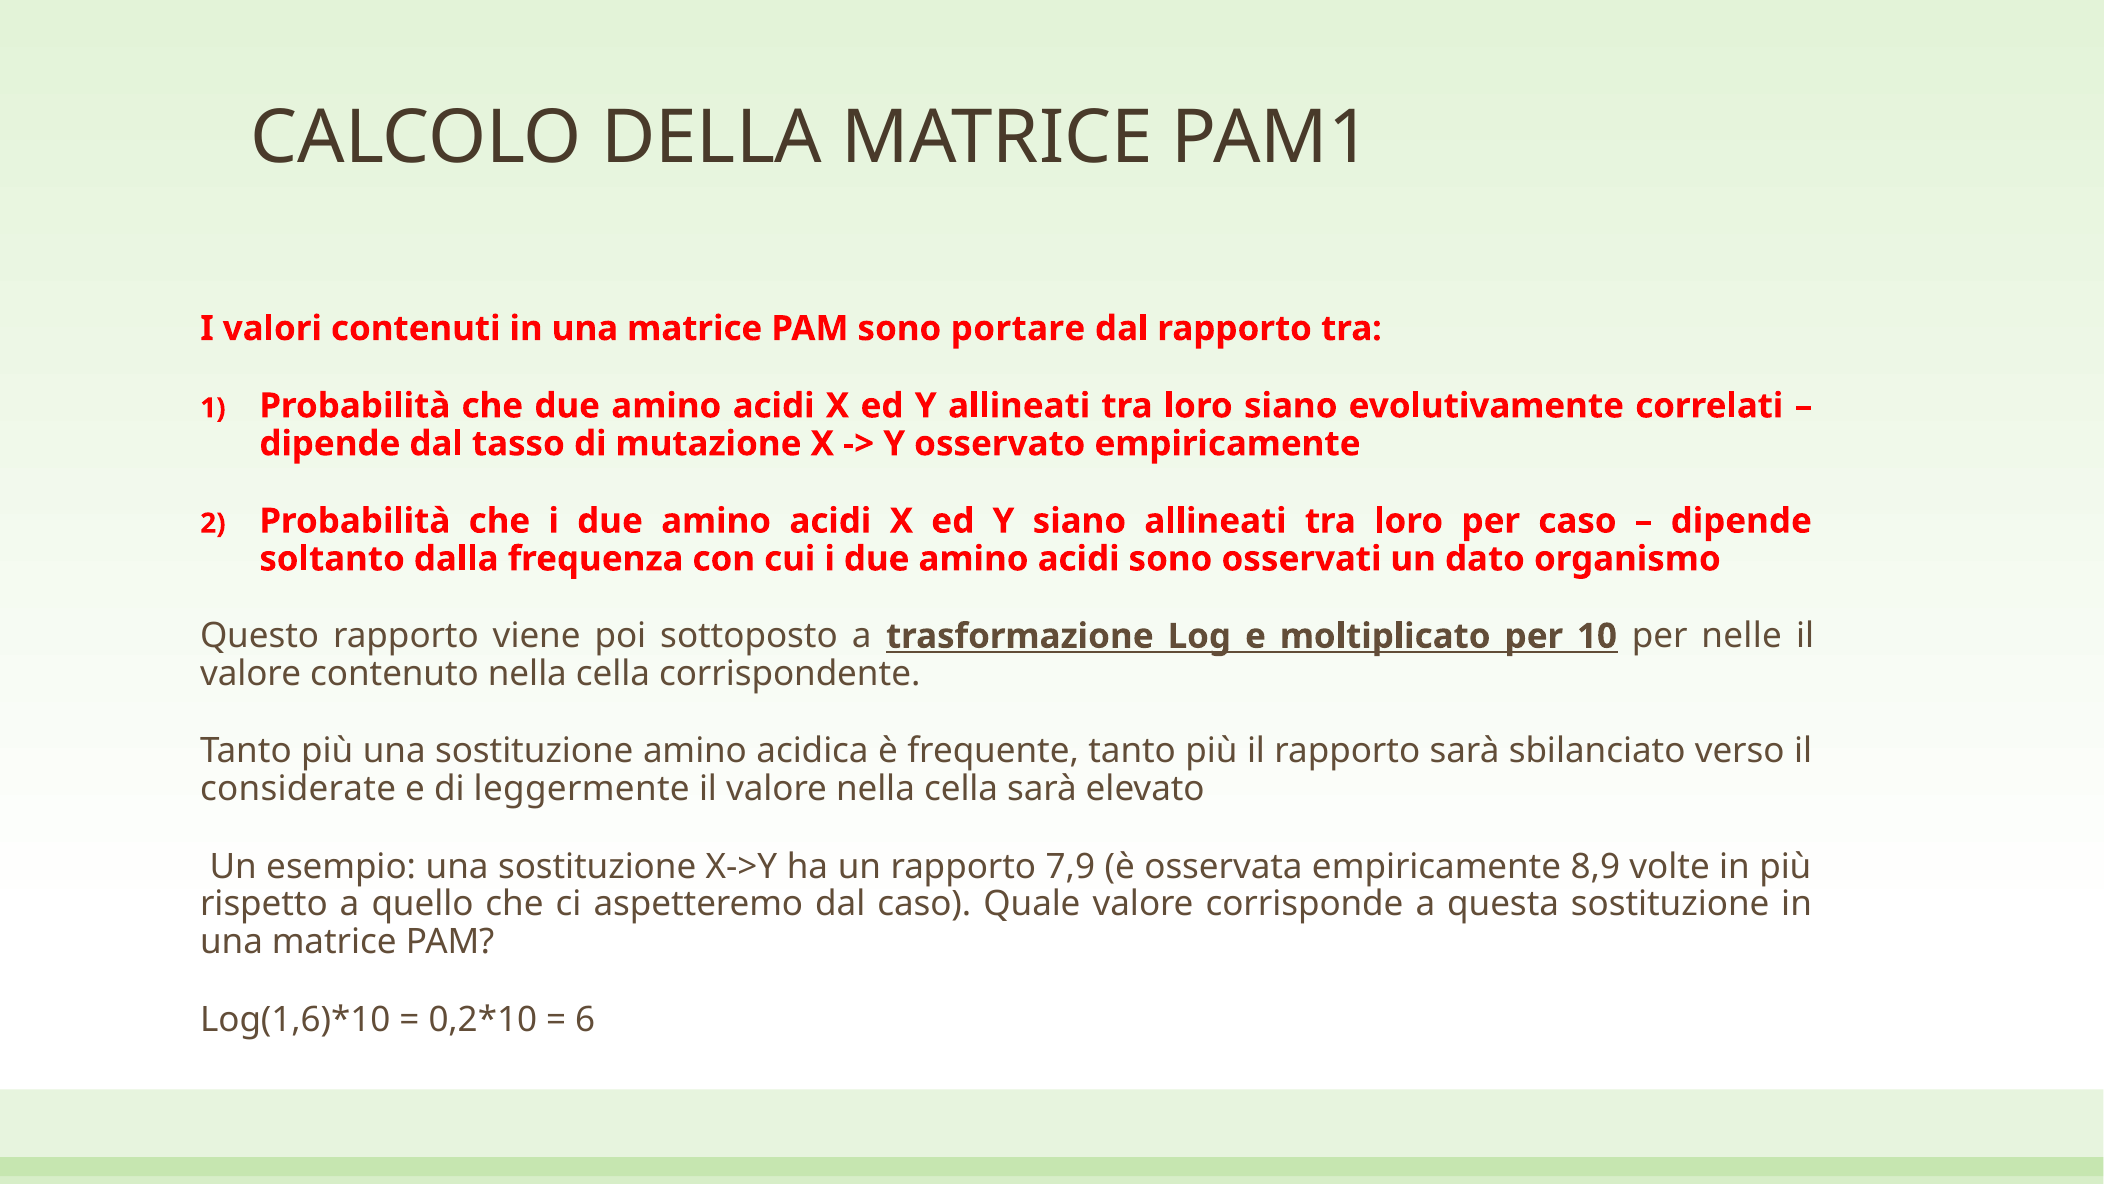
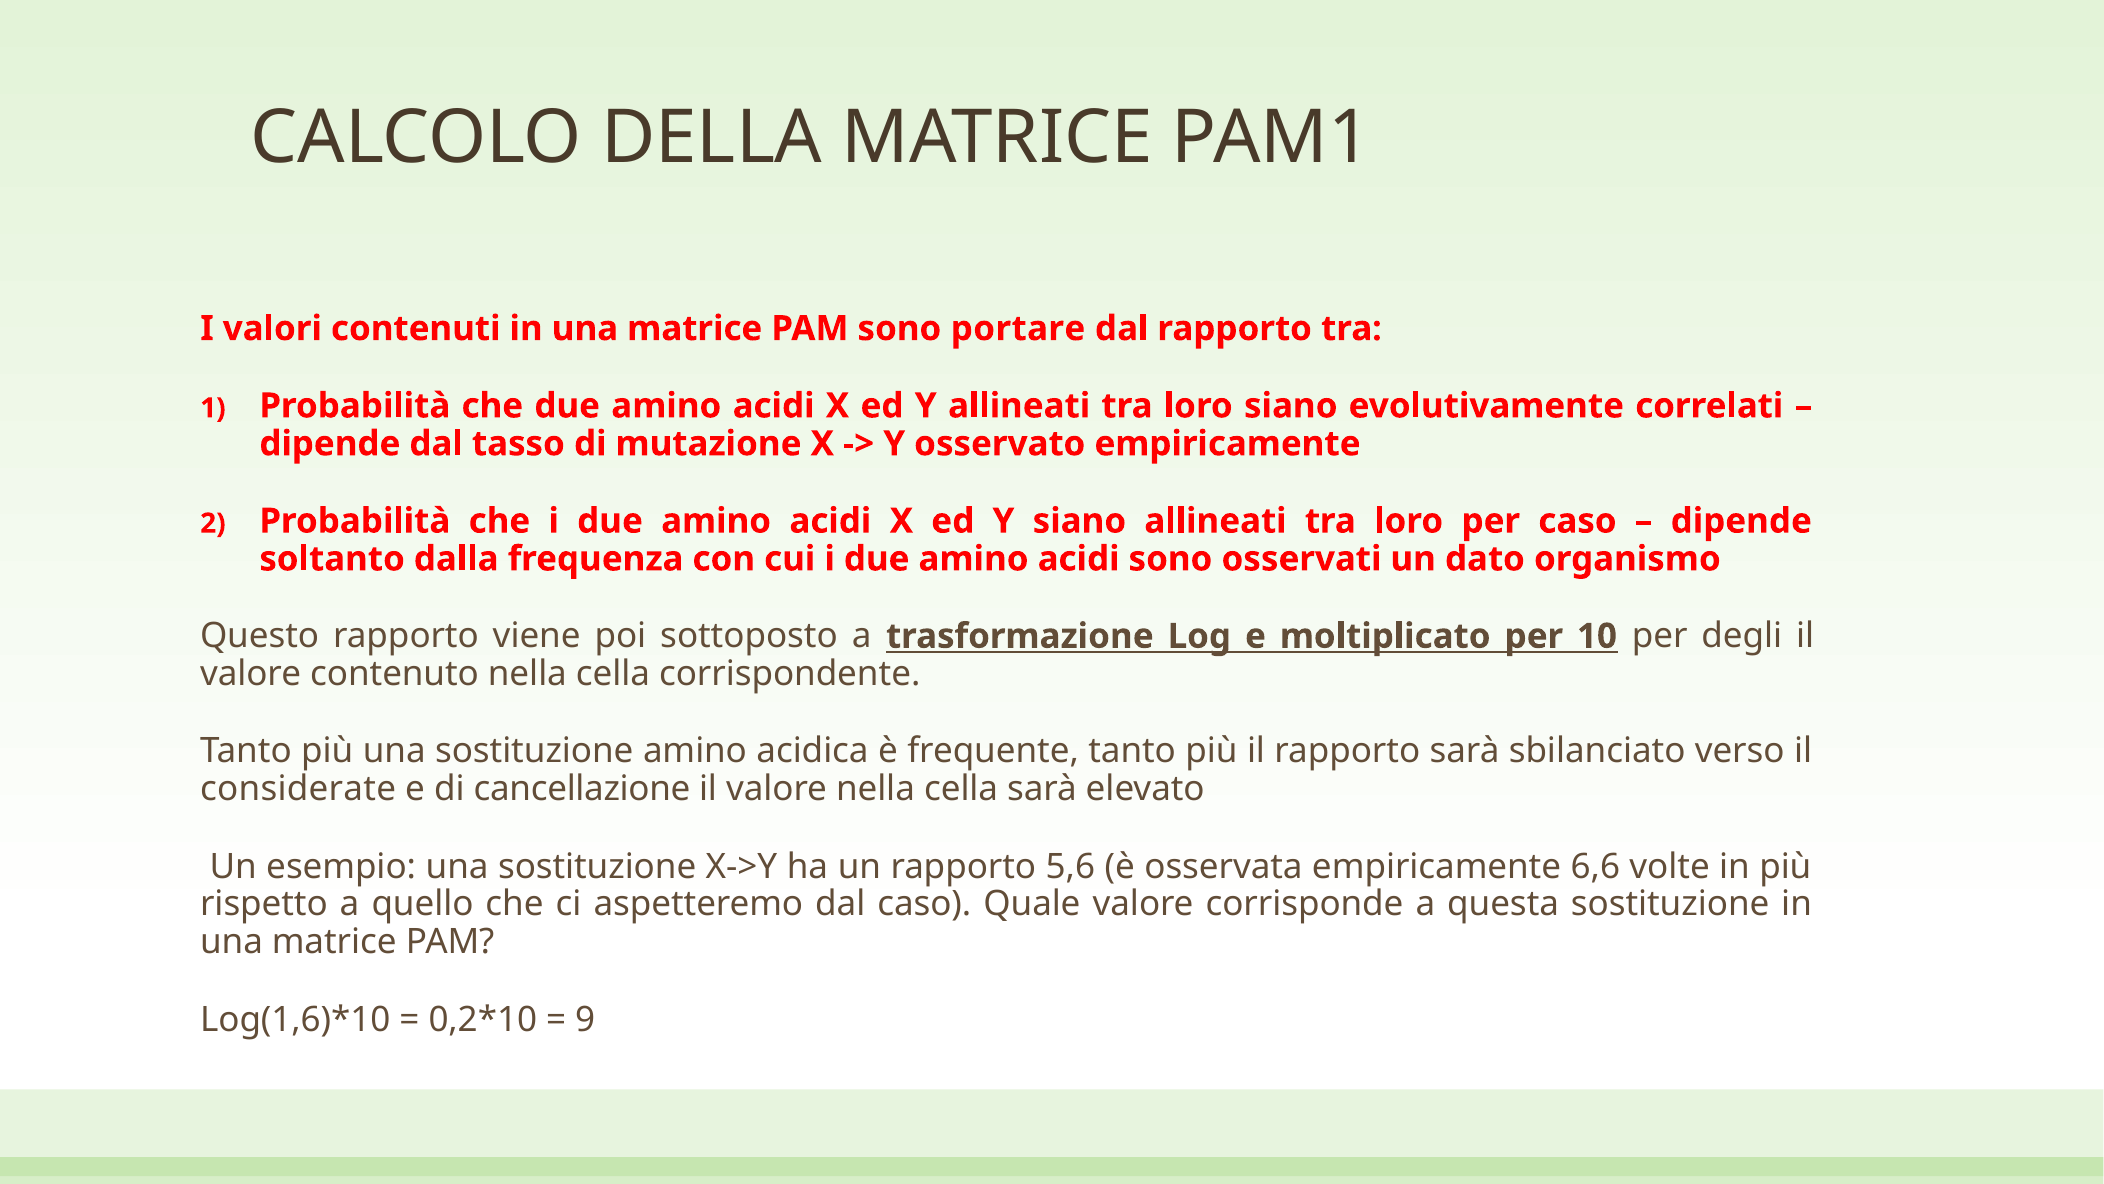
nelle: nelle -> degli
leggermente: leggermente -> cancellazione
7,9: 7,9 -> 5,6
8,9: 8,9 -> 6,6
6: 6 -> 9
